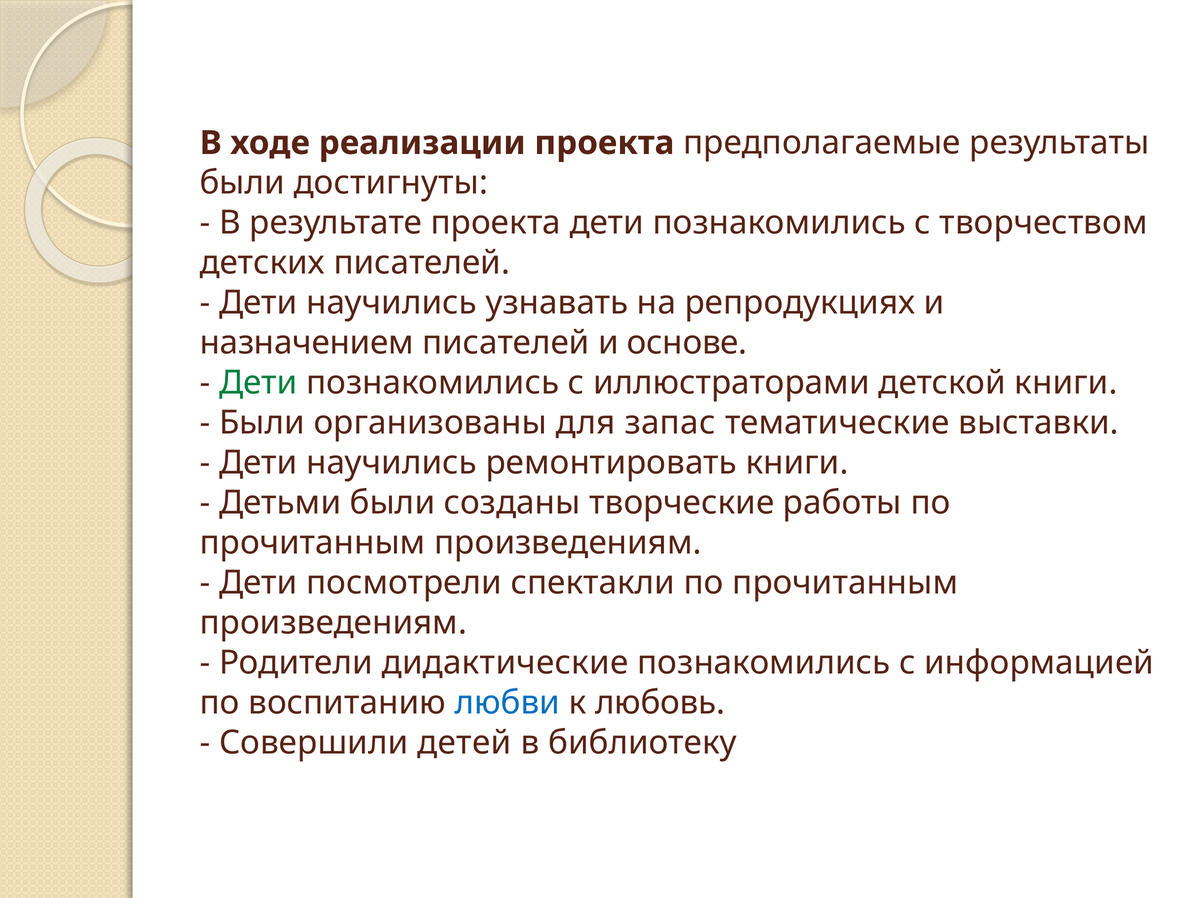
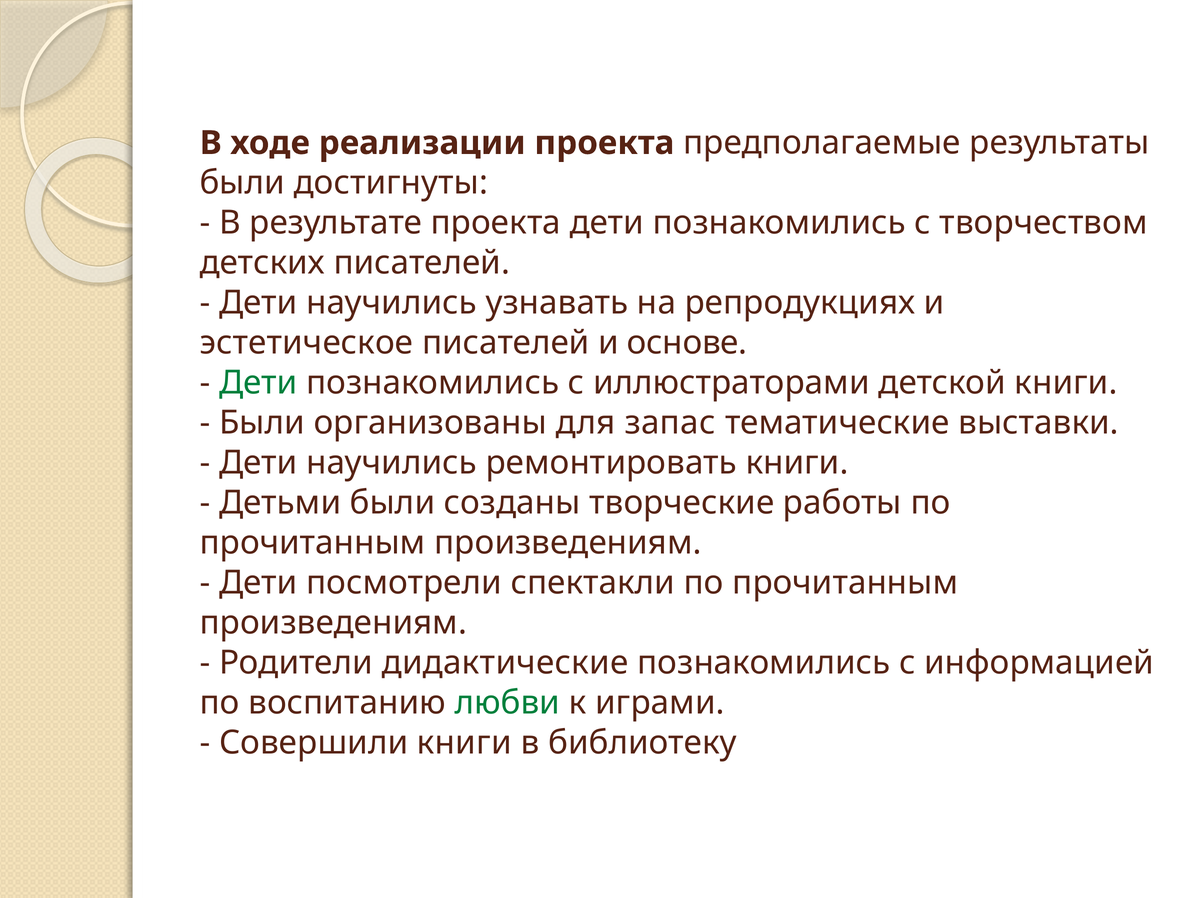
назначением: назначением -> эстетическое
любви colour: blue -> green
любовь: любовь -> играми
Совершили детей: детей -> книги
